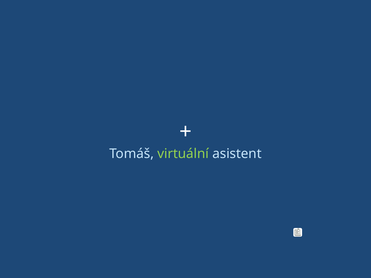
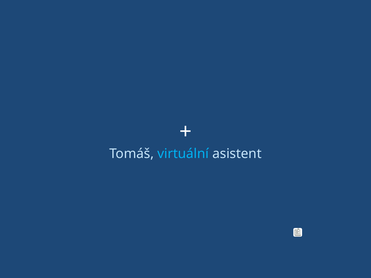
virtuální colour: light green -> light blue
